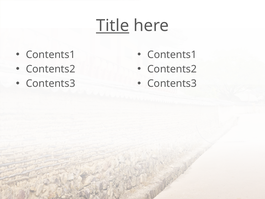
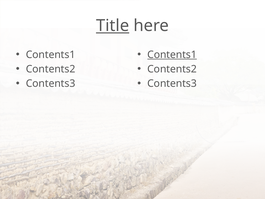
Contents1 at (172, 55) underline: none -> present
